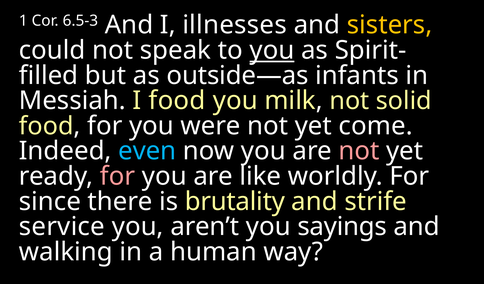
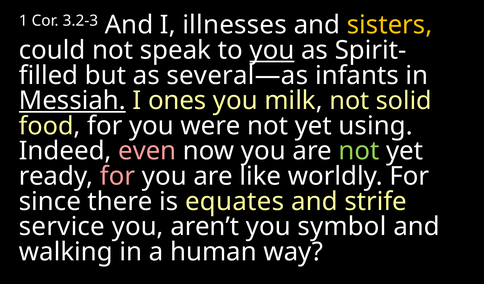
6.5-3: 6.5-3 -> 3.2-3
outside—as: outside—as -> several—as
Messiah underline: none -> present
I food: food -> ones
come: come -> using
even colour: light blue -> pink
not at (359, 151) colour: pink -> light green
brutality: brutality -> equates
sayings: sayings -> symbol
